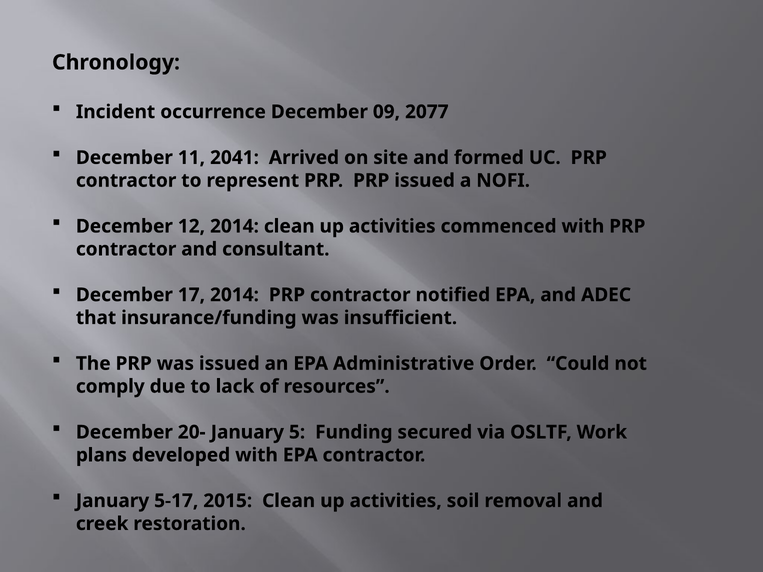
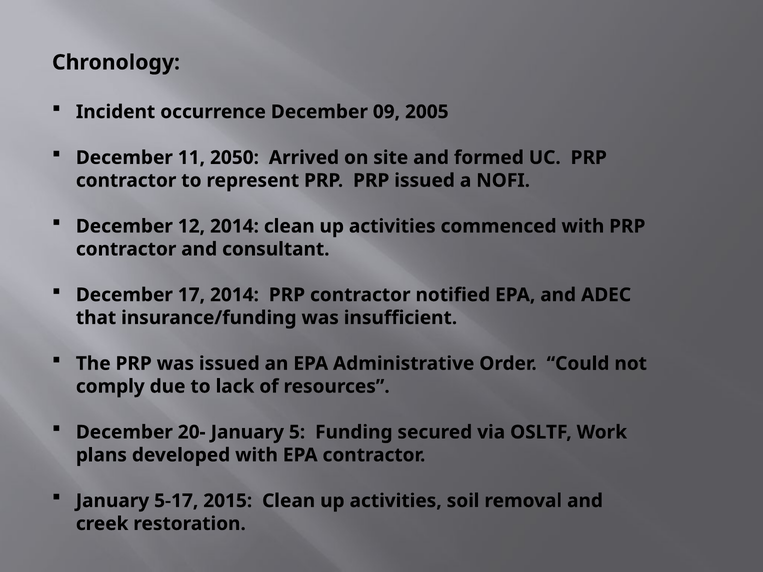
2077: 2077 -> 2005
2041: 2041 -> 2050
